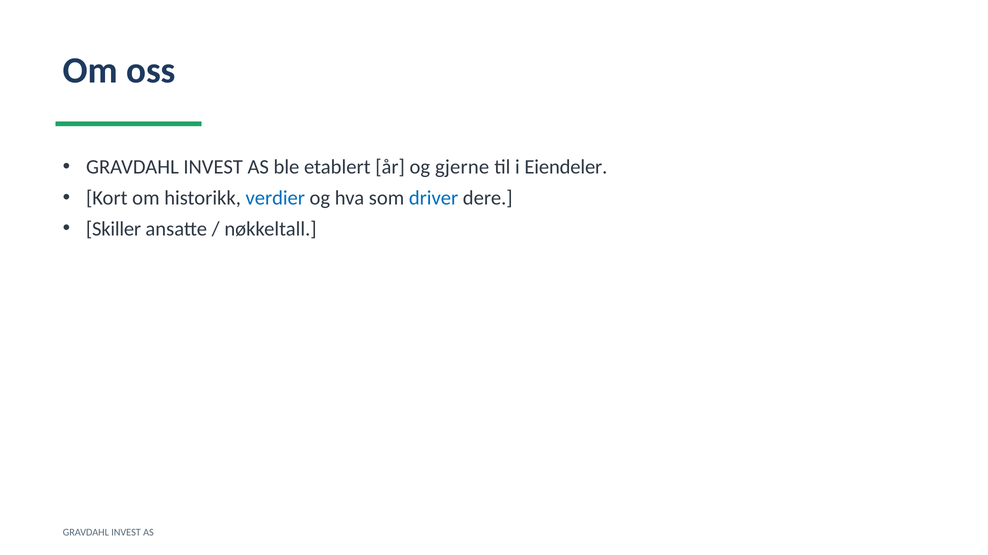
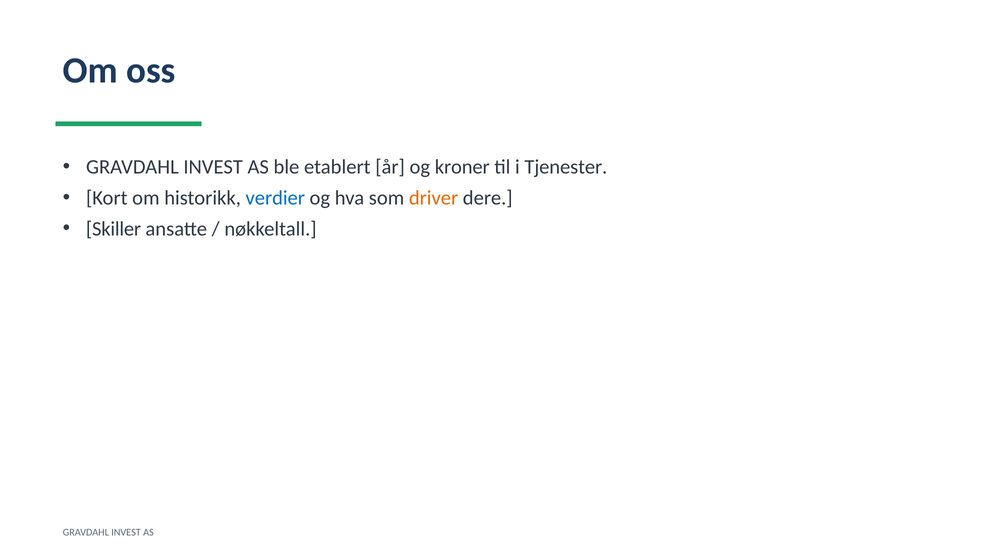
gjerne: gjerne -> kroner
Eiendeler: Eiendeler -> Tjenester
driver colour: blue -> orange
